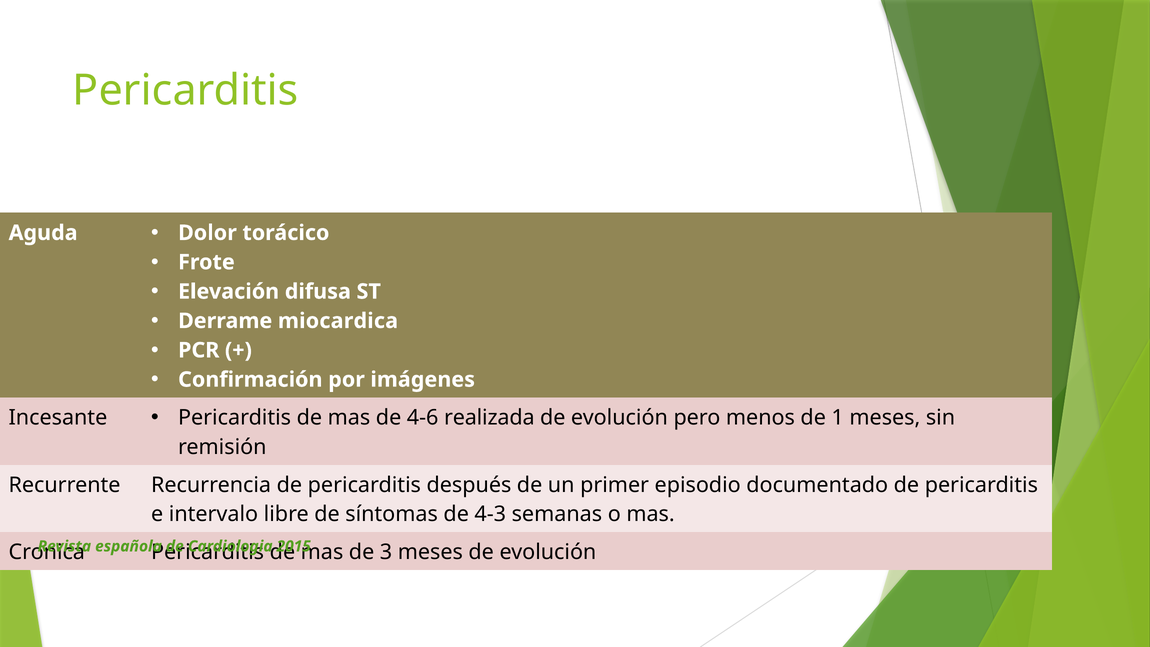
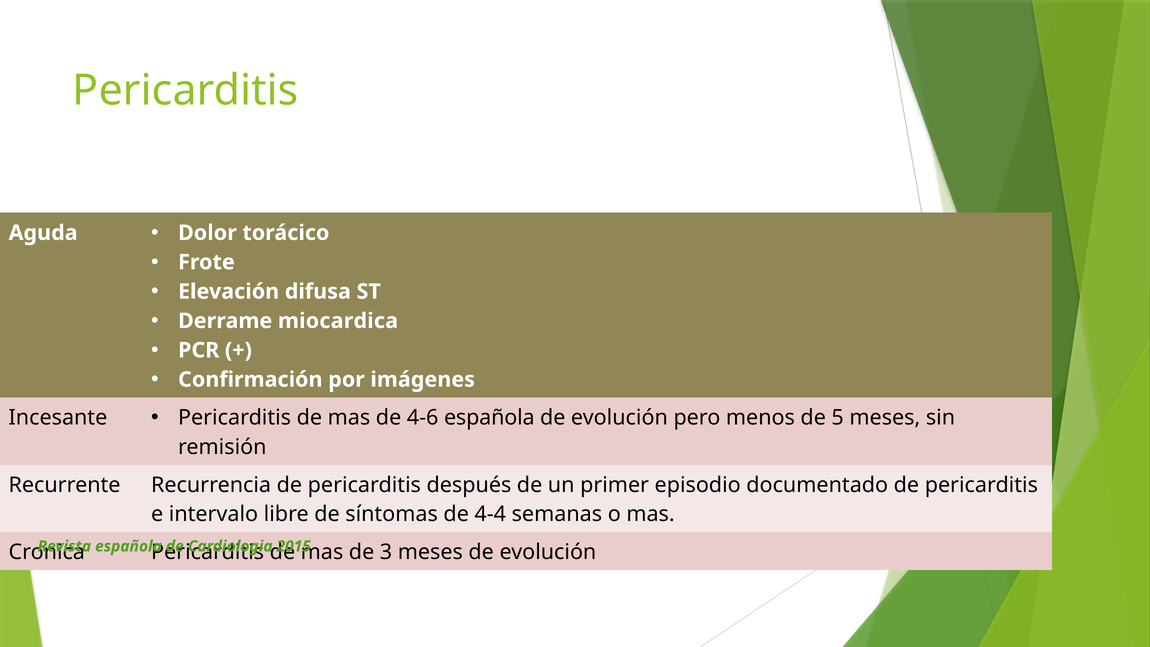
4-6 realizada: realizada -> española
1: 1 -> 5
4-3: 4-3 -> 4-4
